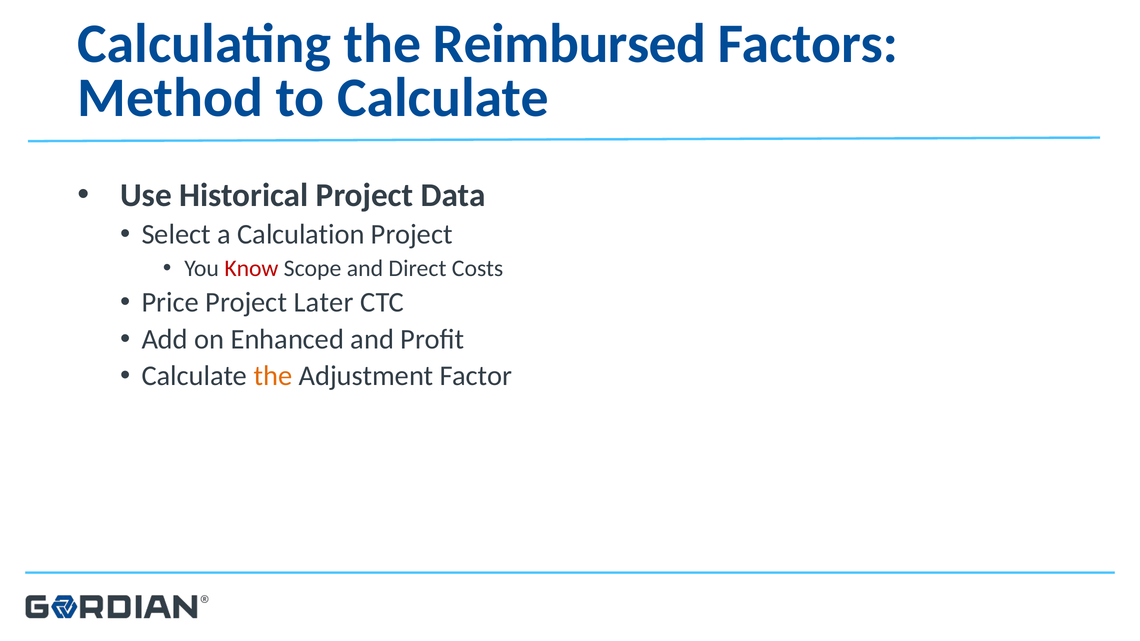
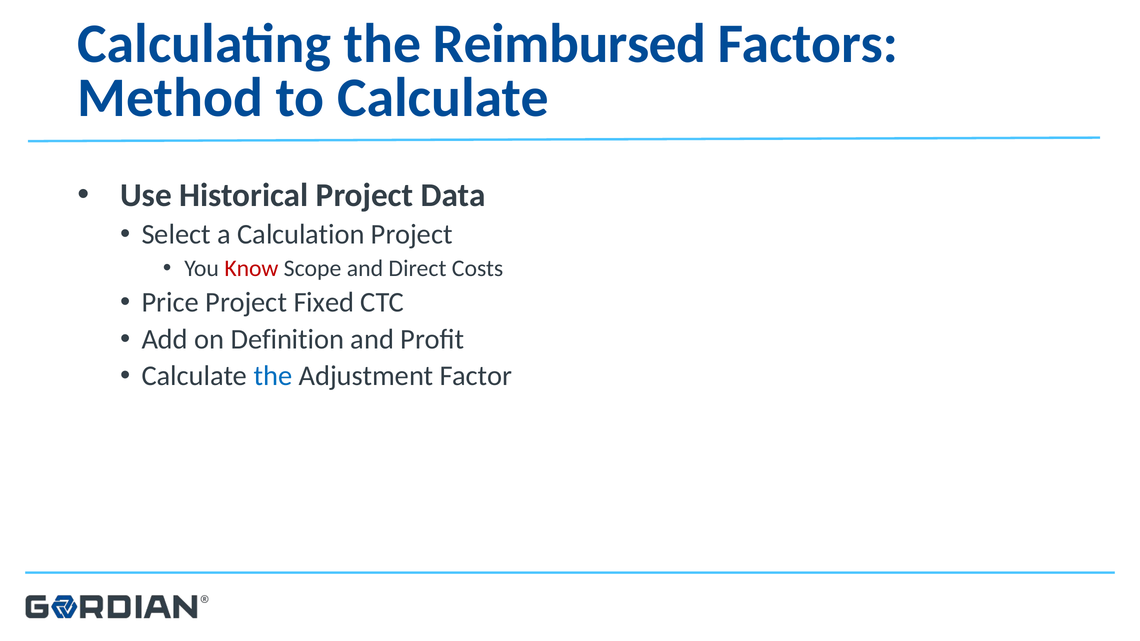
Later: Later -> Fixed
Enhanced: Enhanced -> Definition
the at (273, 376) colour: orange -> blue
